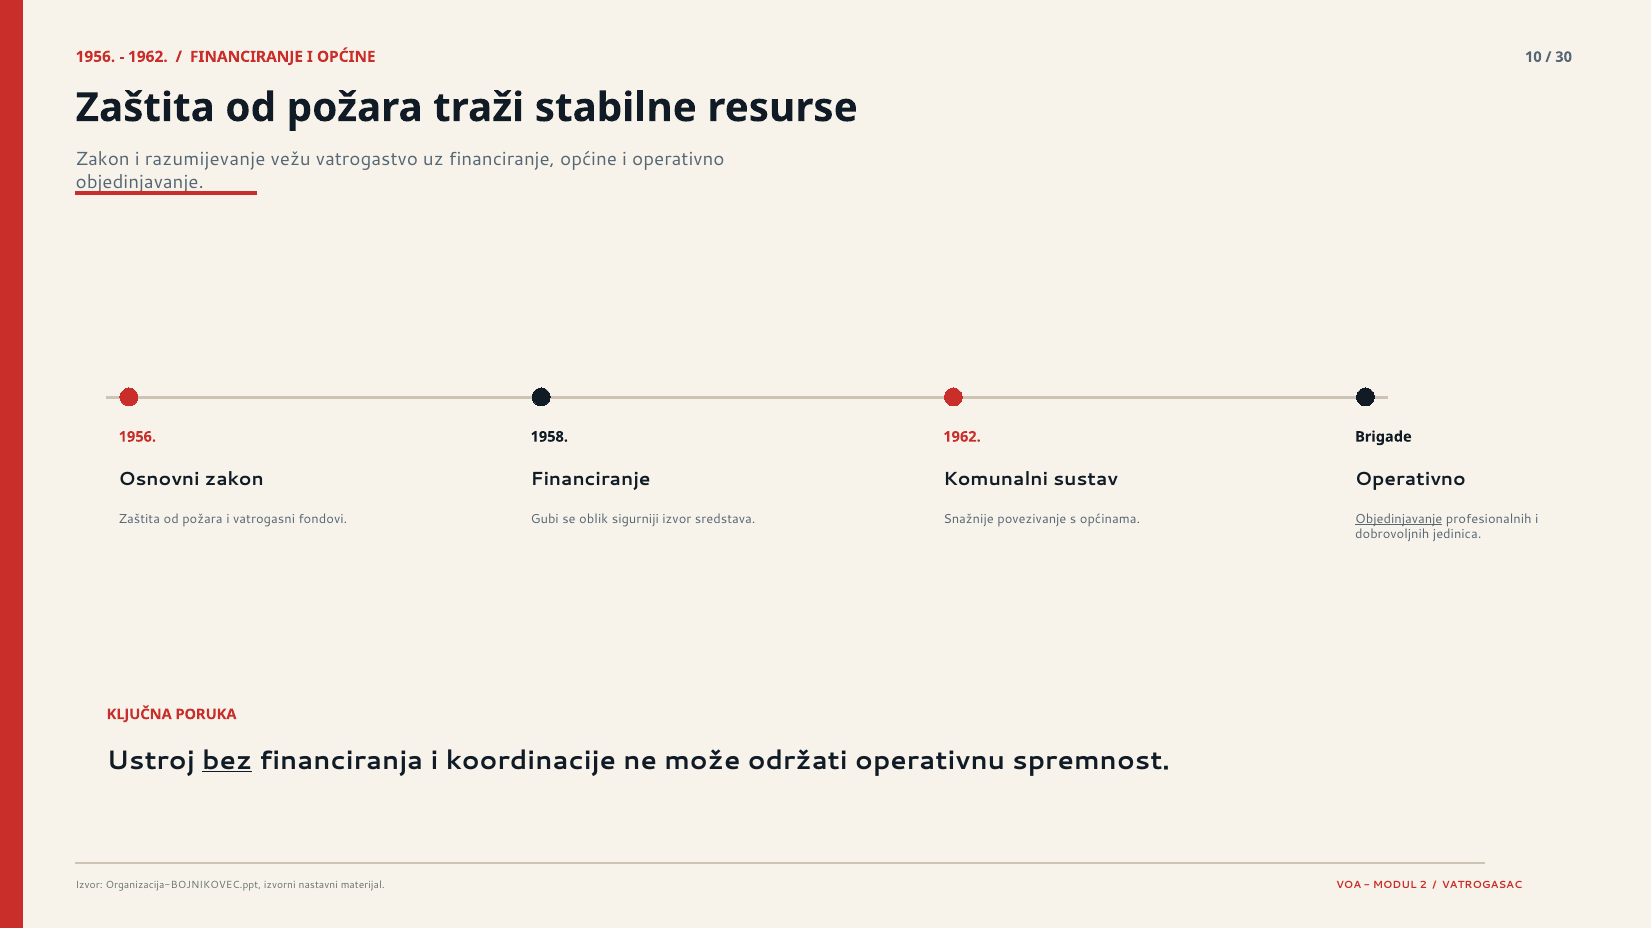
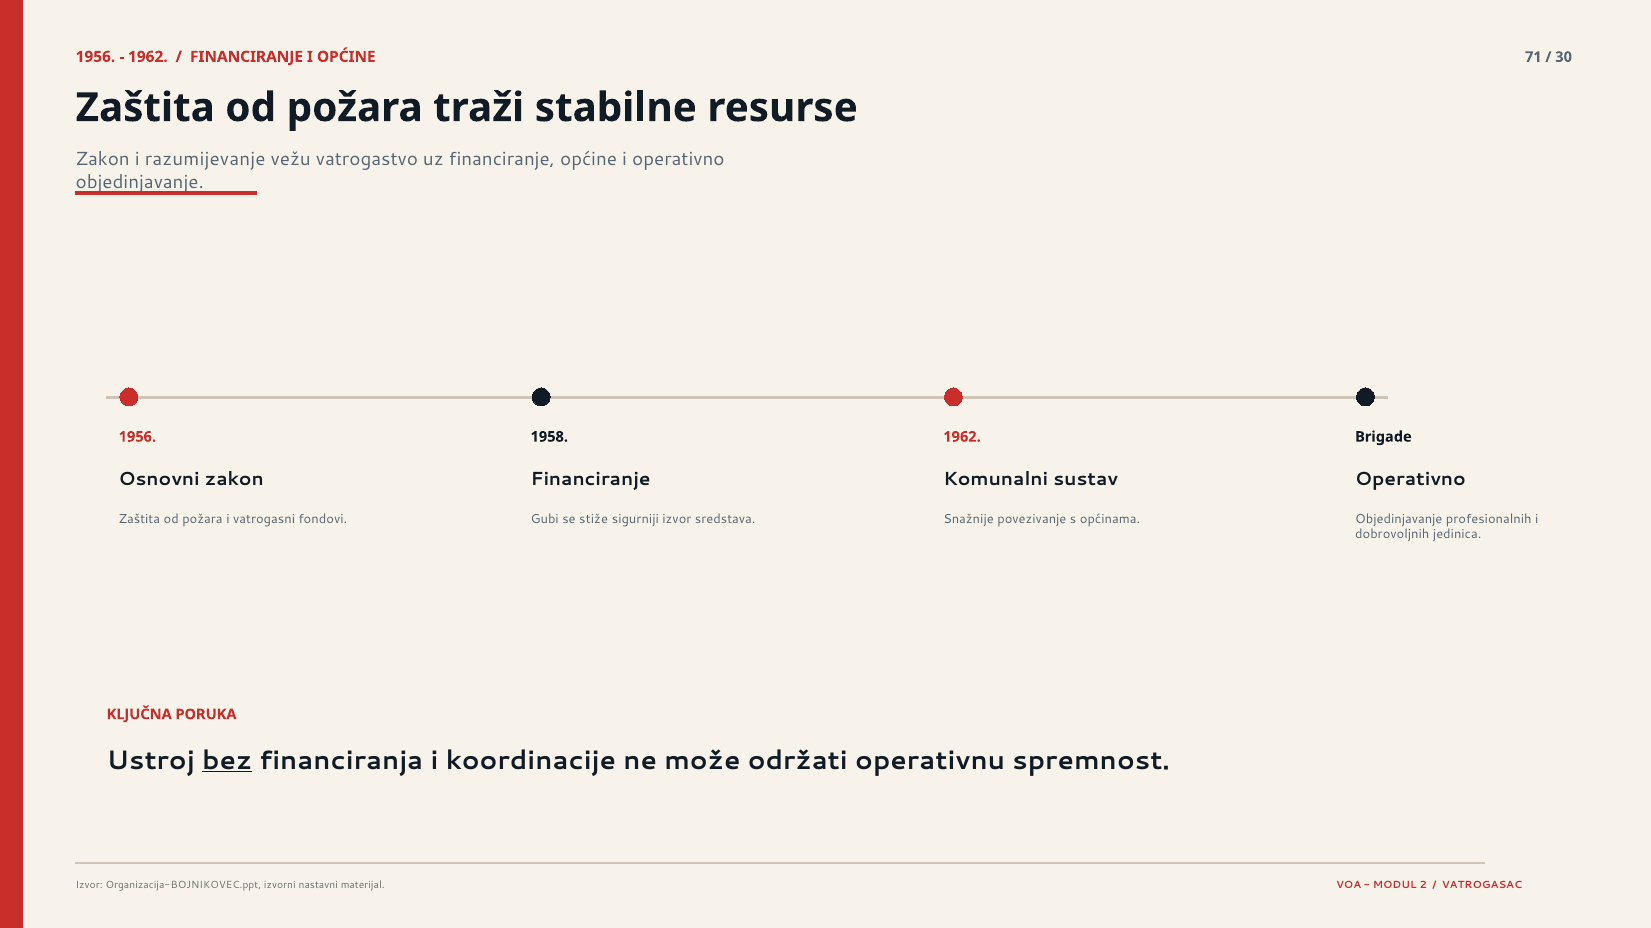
10: 10 -> 71
oblik: oblik -> stiže
Objedinjavanje at (1399, 519) underline: present -> none
